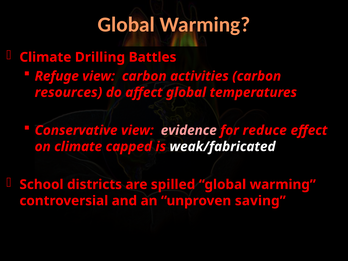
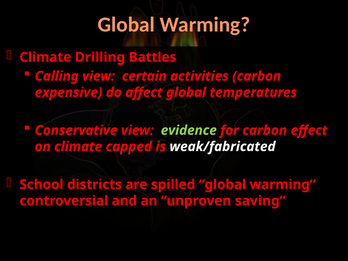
Refuge: Refuge -> Calling
view carbon: carbon -> certain
resources: resources -> expensive
evidence colour: pink -> light green
for reduce: reduce -> carbon
